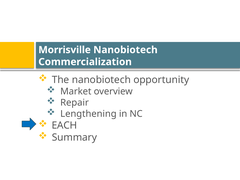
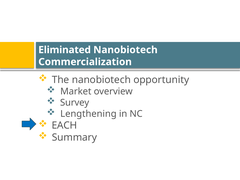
Morrisville: Morrisville -> Eliminated
Repair: Repair -> Survey
